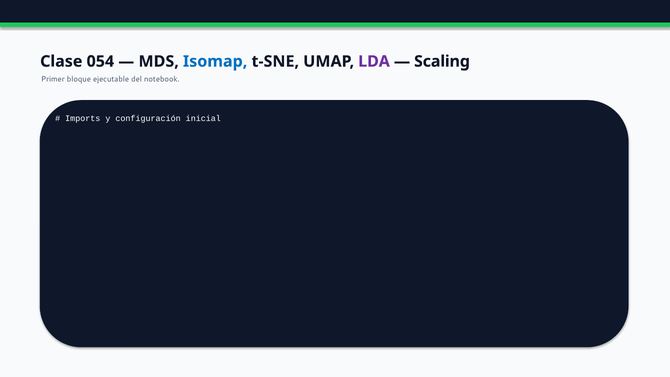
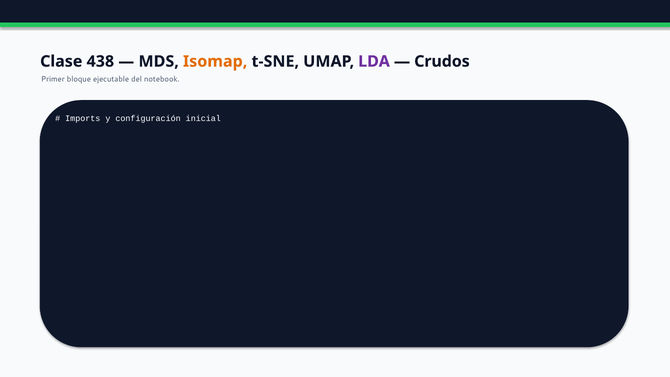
054: 054 -> 438
Isomap colour: blue -> orange
Scaling: Scaling -> Crudos
